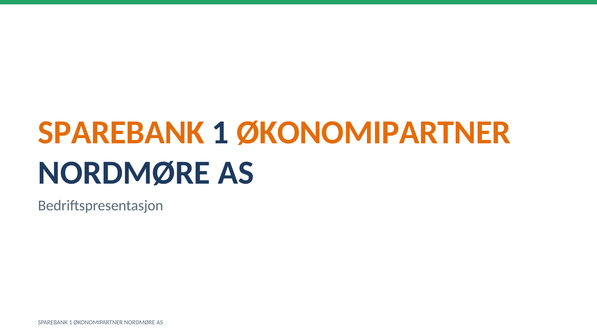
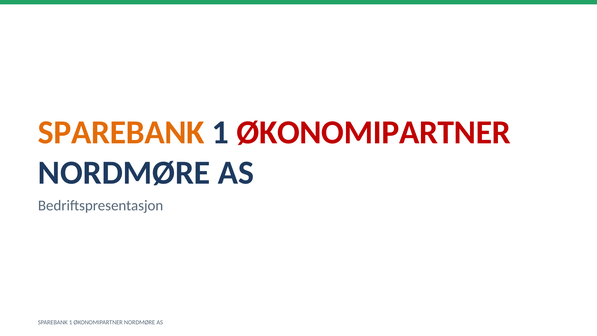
ØKONOMIPARTNER at (374, 132) colour: orange -> red
